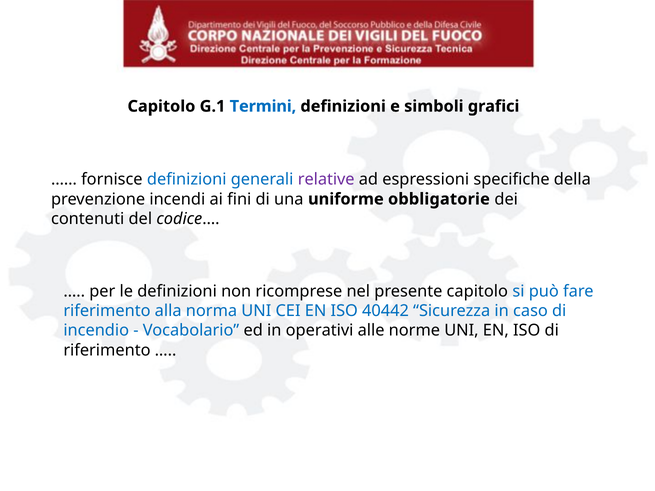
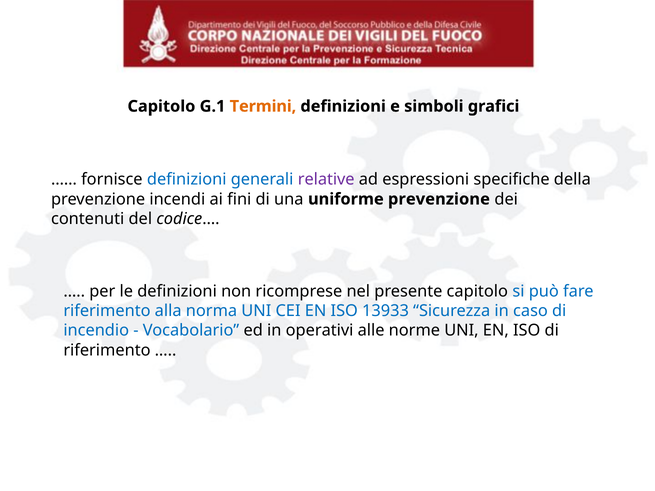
Termini colour: blue -> orange
uniforme obbligatorie: obbligatorie -> prevenzione
40442: 40442 -> 13933
